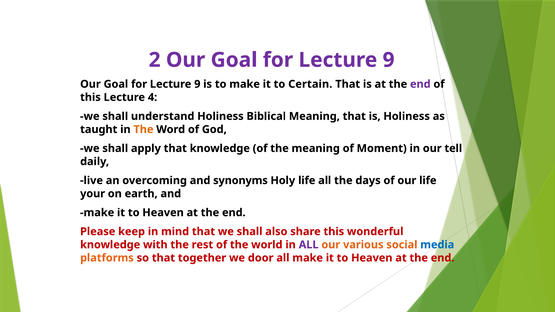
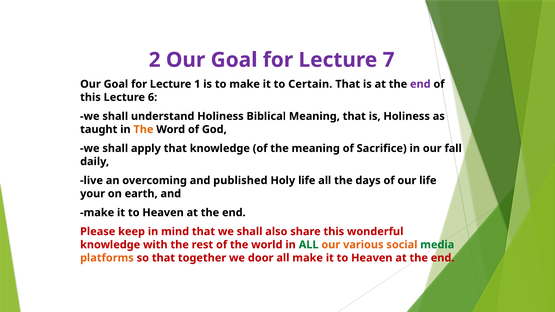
9 at (389, 60): 9 -> 7
9 at (197, 84): 9 -> 1
4: 4 -> 6
Moment: Moment -> Sacrifice
tell: tell -> fall
synonyms: synonyms -> published
ALL at (309, 245) colour: purple -> green
media colour: blue -> green
